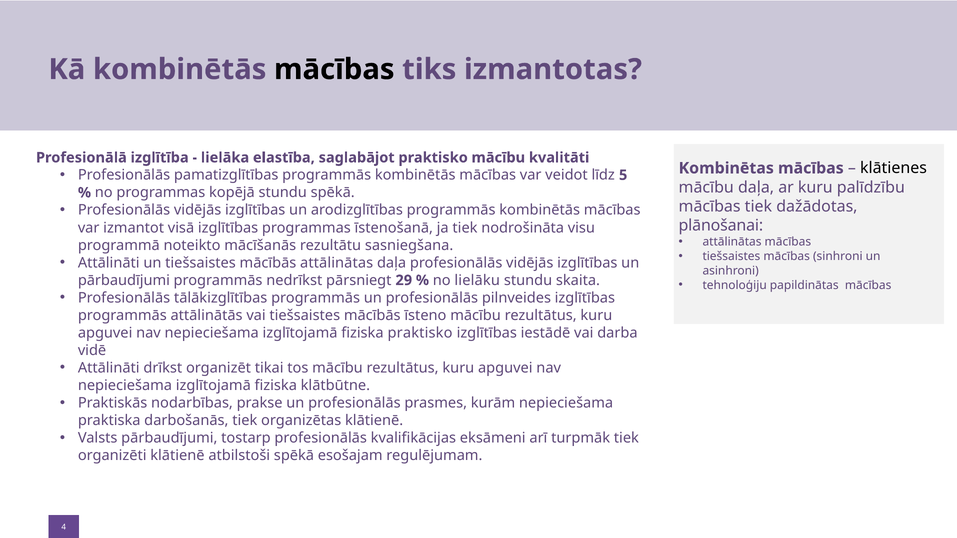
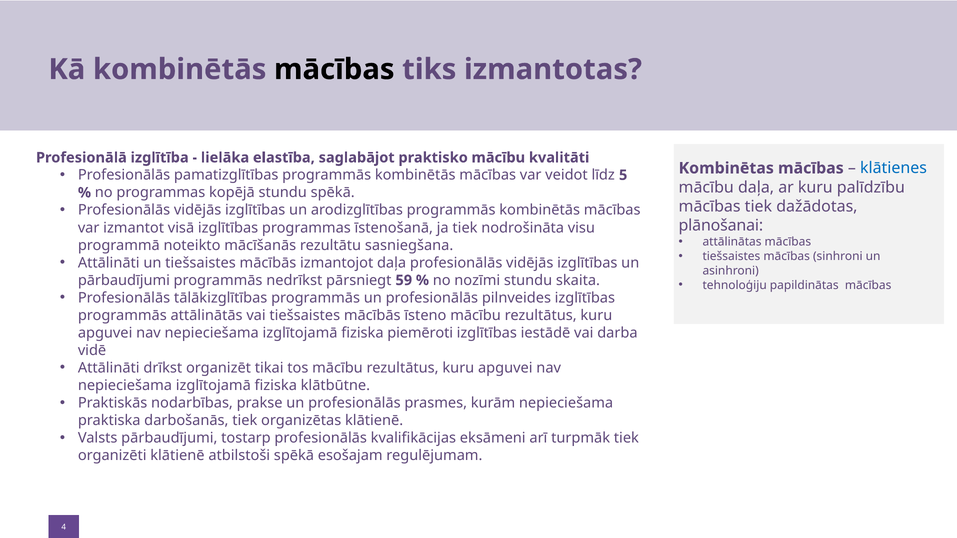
klātienes colour: black -> blue
mācībās attālinātas: attālinātas -> izmantojot
29: 29 -> 59
lielāku: lielāku -> nozīmi
fiziska praktisko: praktisko -> piemēroti
